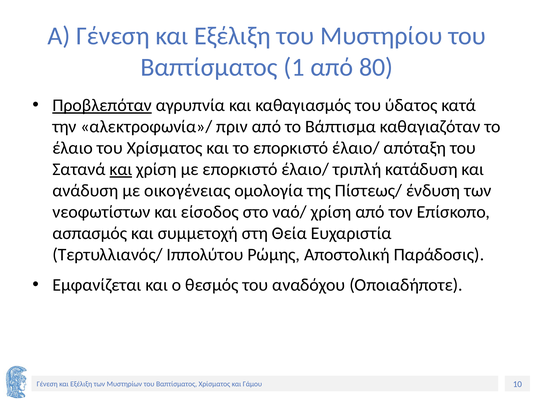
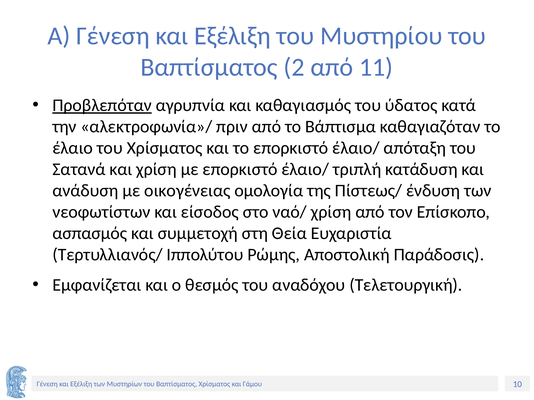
1: 1 -> 2
80: 80 -> 11
και at (121, 170) underline: present -> none
Οποιαδήποτε: Οποιαδήποτε -> Τελετουργική
